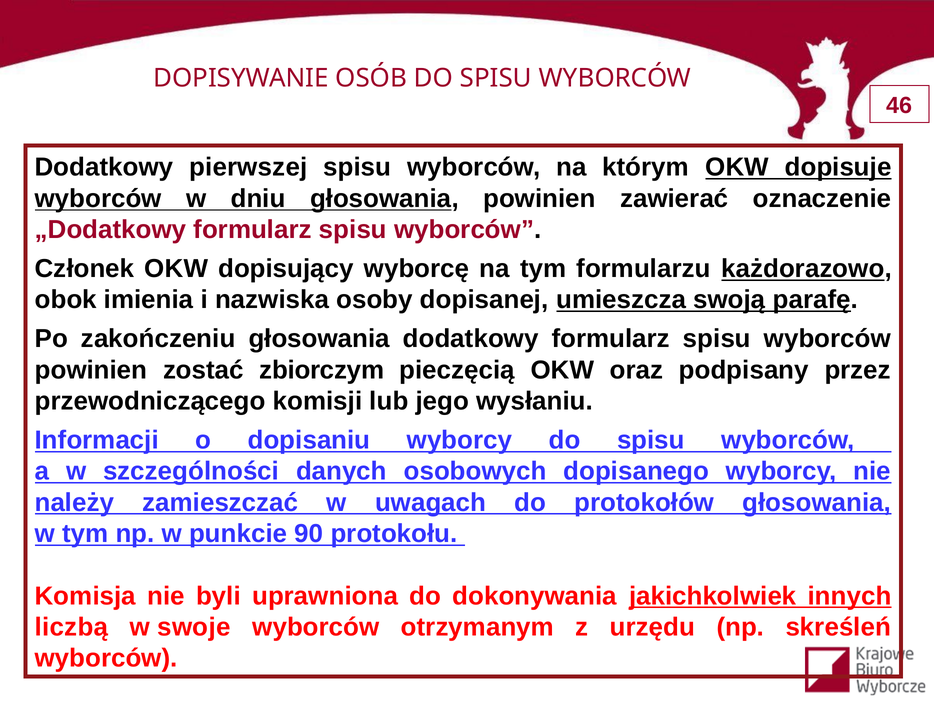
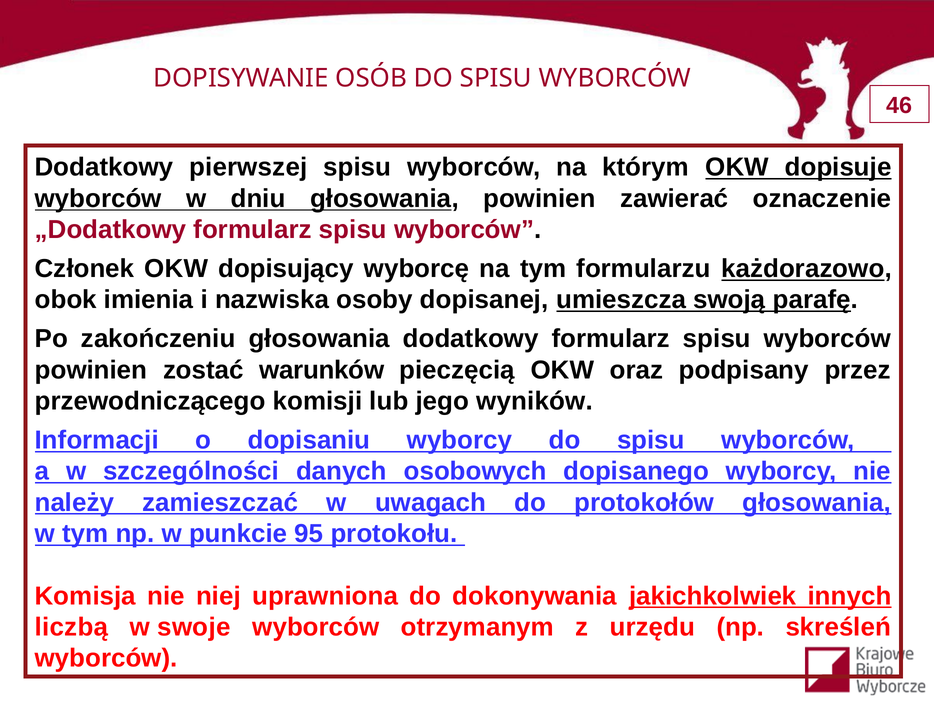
zbiorczym: zbiorczym -> warunków
wysłaniu: wysłaniu -> wyników
90: 90 -> 95
byli: byli -> niej
